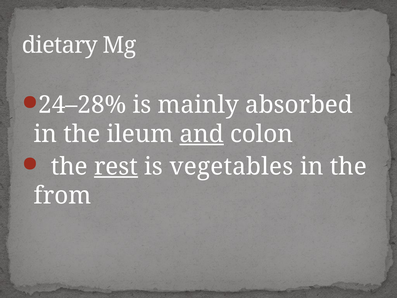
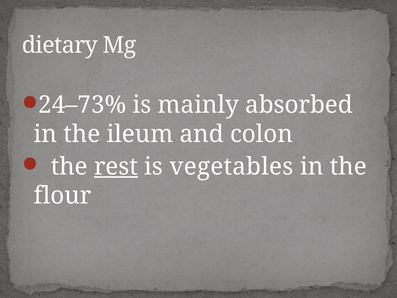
24–28%: 24–28% -> 24–73%
and underline: present -> none
from: from -> flour
